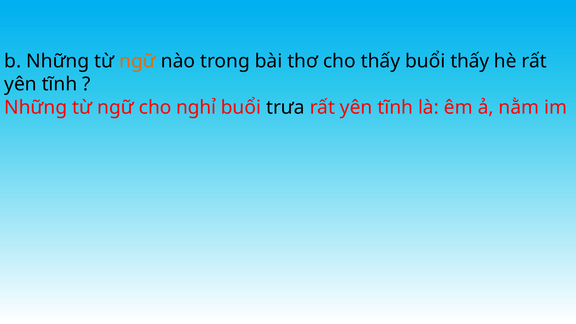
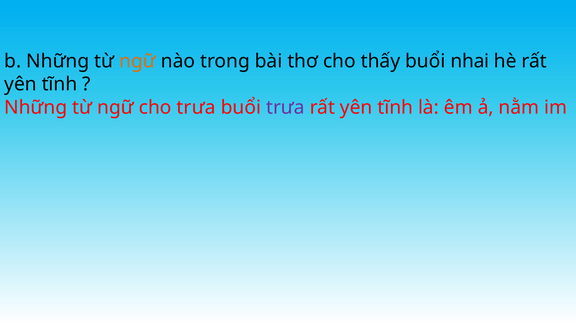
buổi thấy: thấy -> nhai
cho nghỉ: nghỉ -> trưa
trưa at (285, 107) colour: black -> purple
